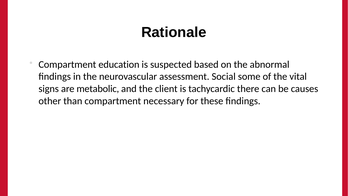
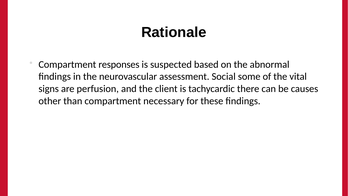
education: education -> responses
metabolic: metabolic -> perfusion
